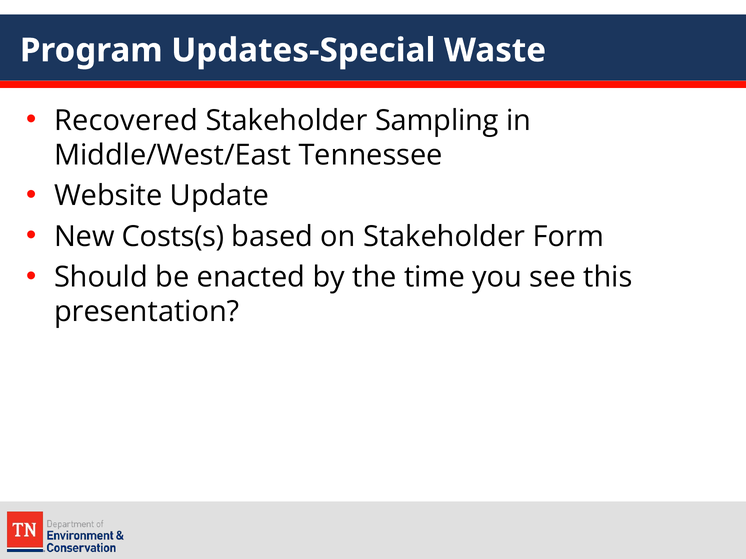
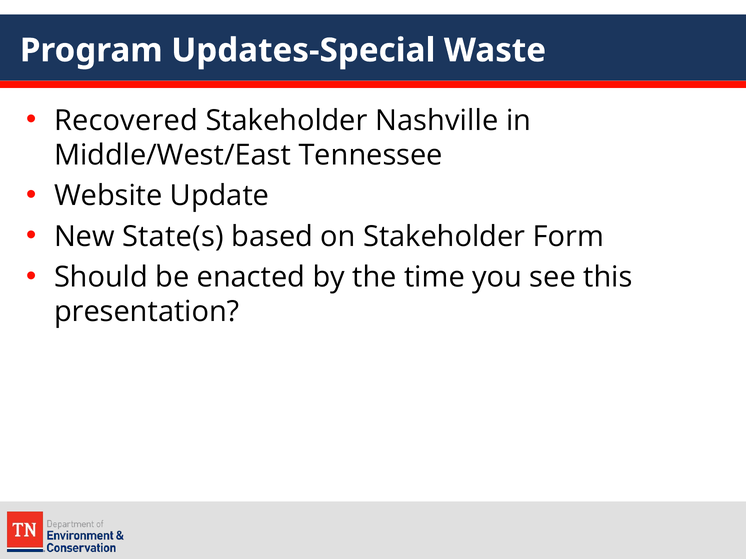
Sampling: Sampling -> Nashville
Costs(s: Costs(s -> State(s
